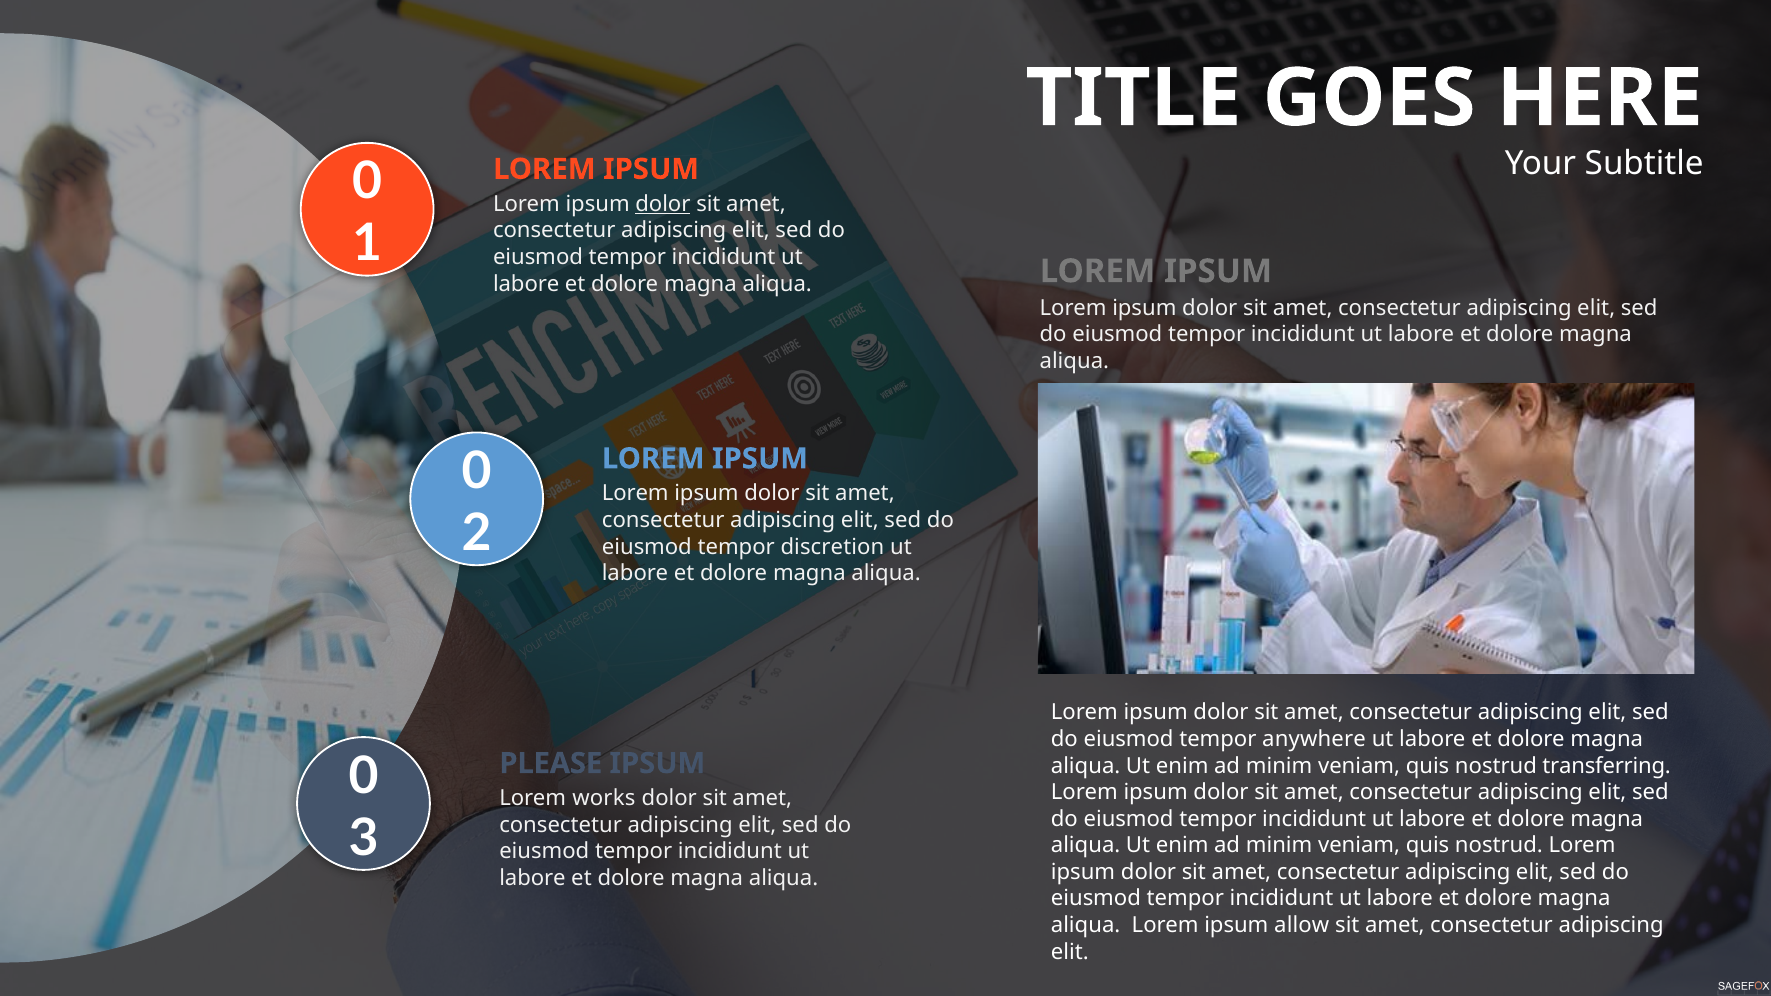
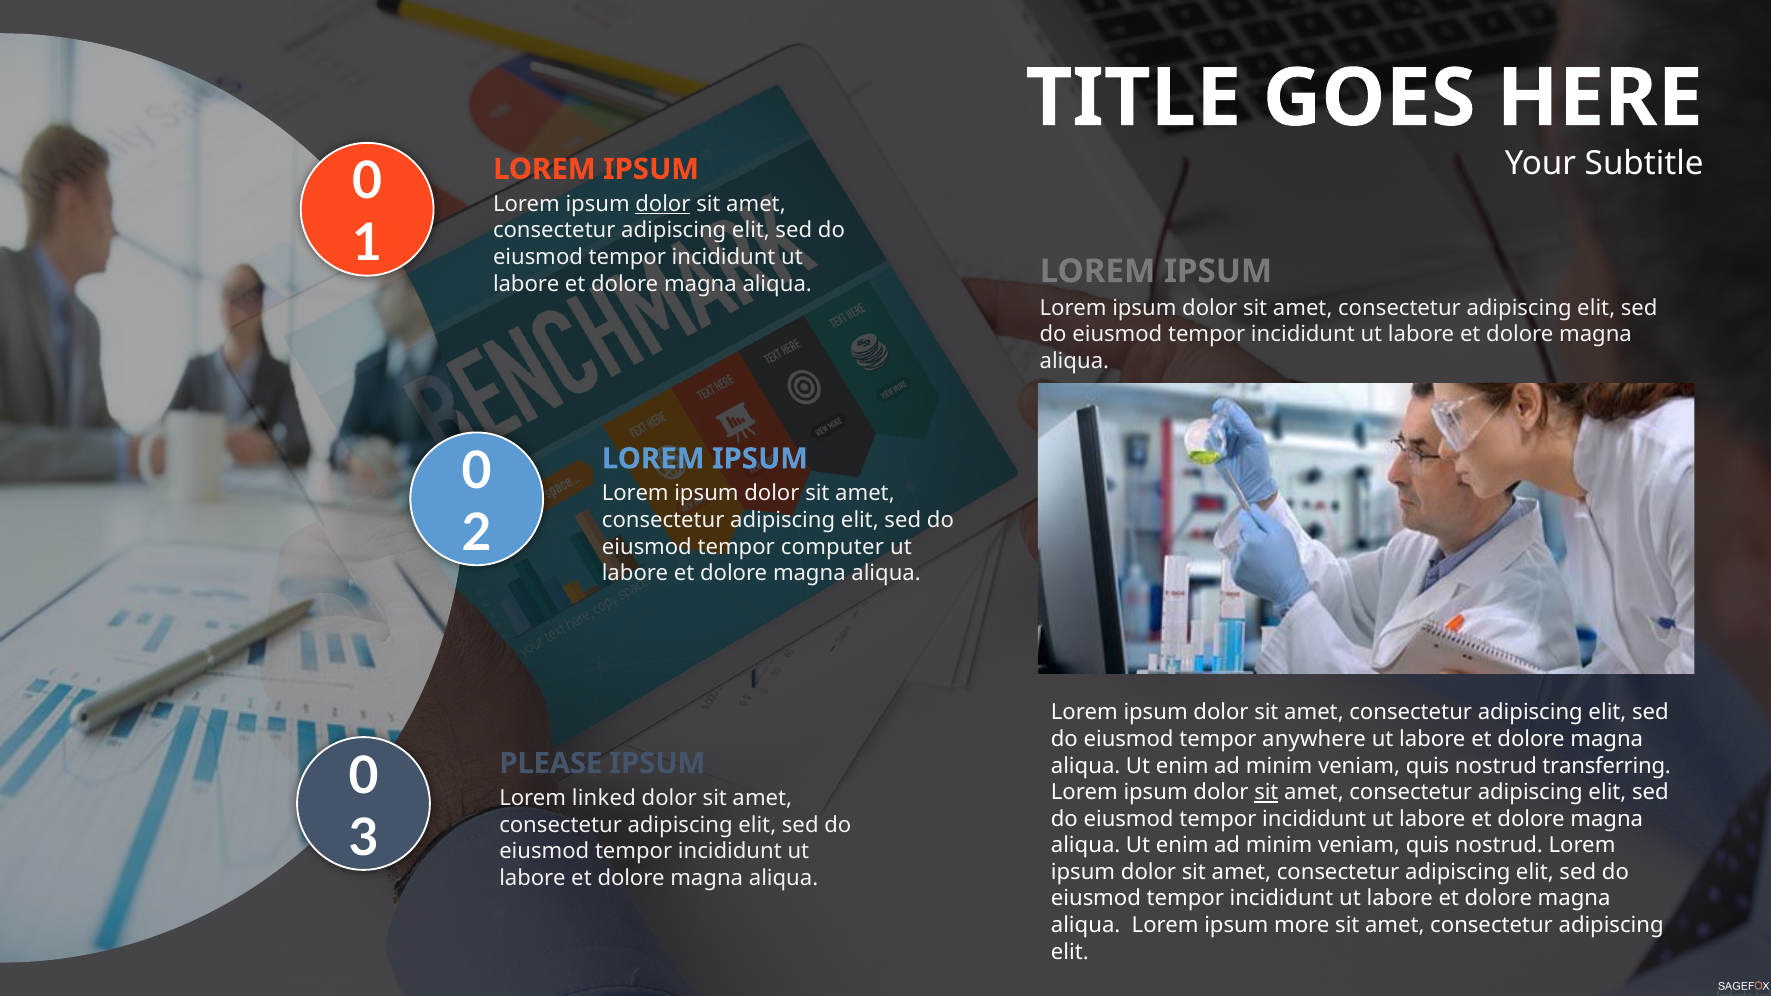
discretion: discretion -> computer
sit at (1266, 793) underline: none -> present
works: works -> linked
allow: allow -> more
